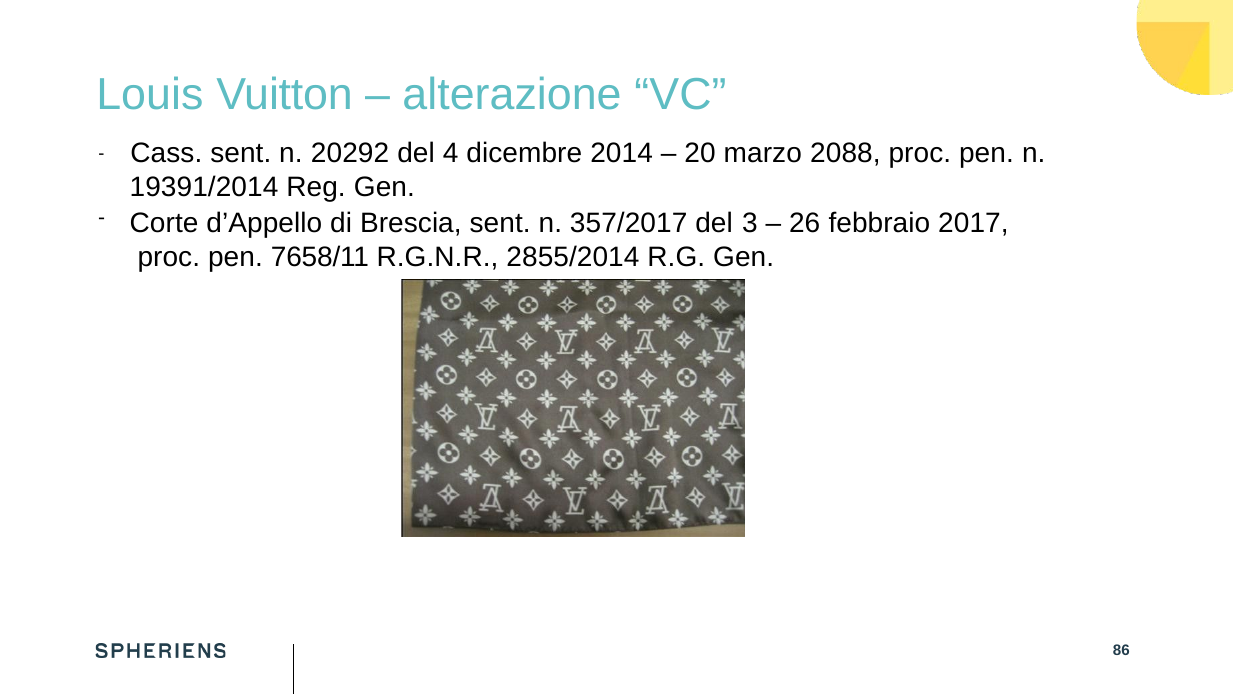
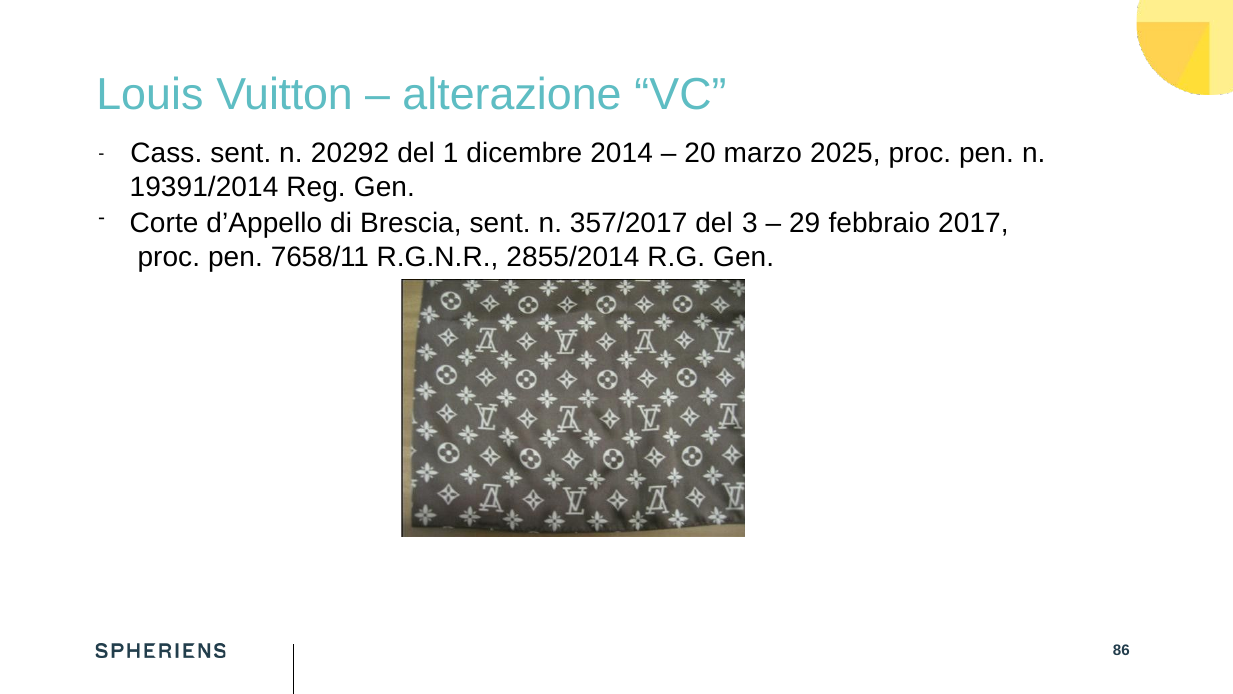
4: 4 -> 1
2088: 2088 -> 2025
26: 26 -> 29
